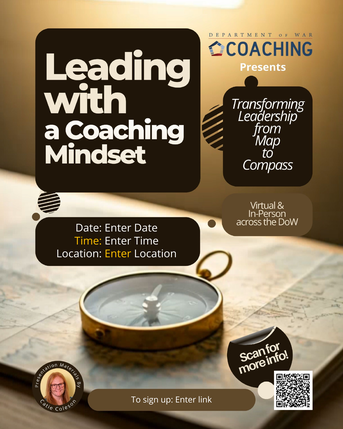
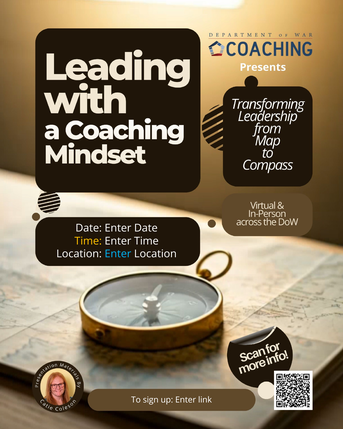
Enter at (118, 254) colour: yellow -> light blue
